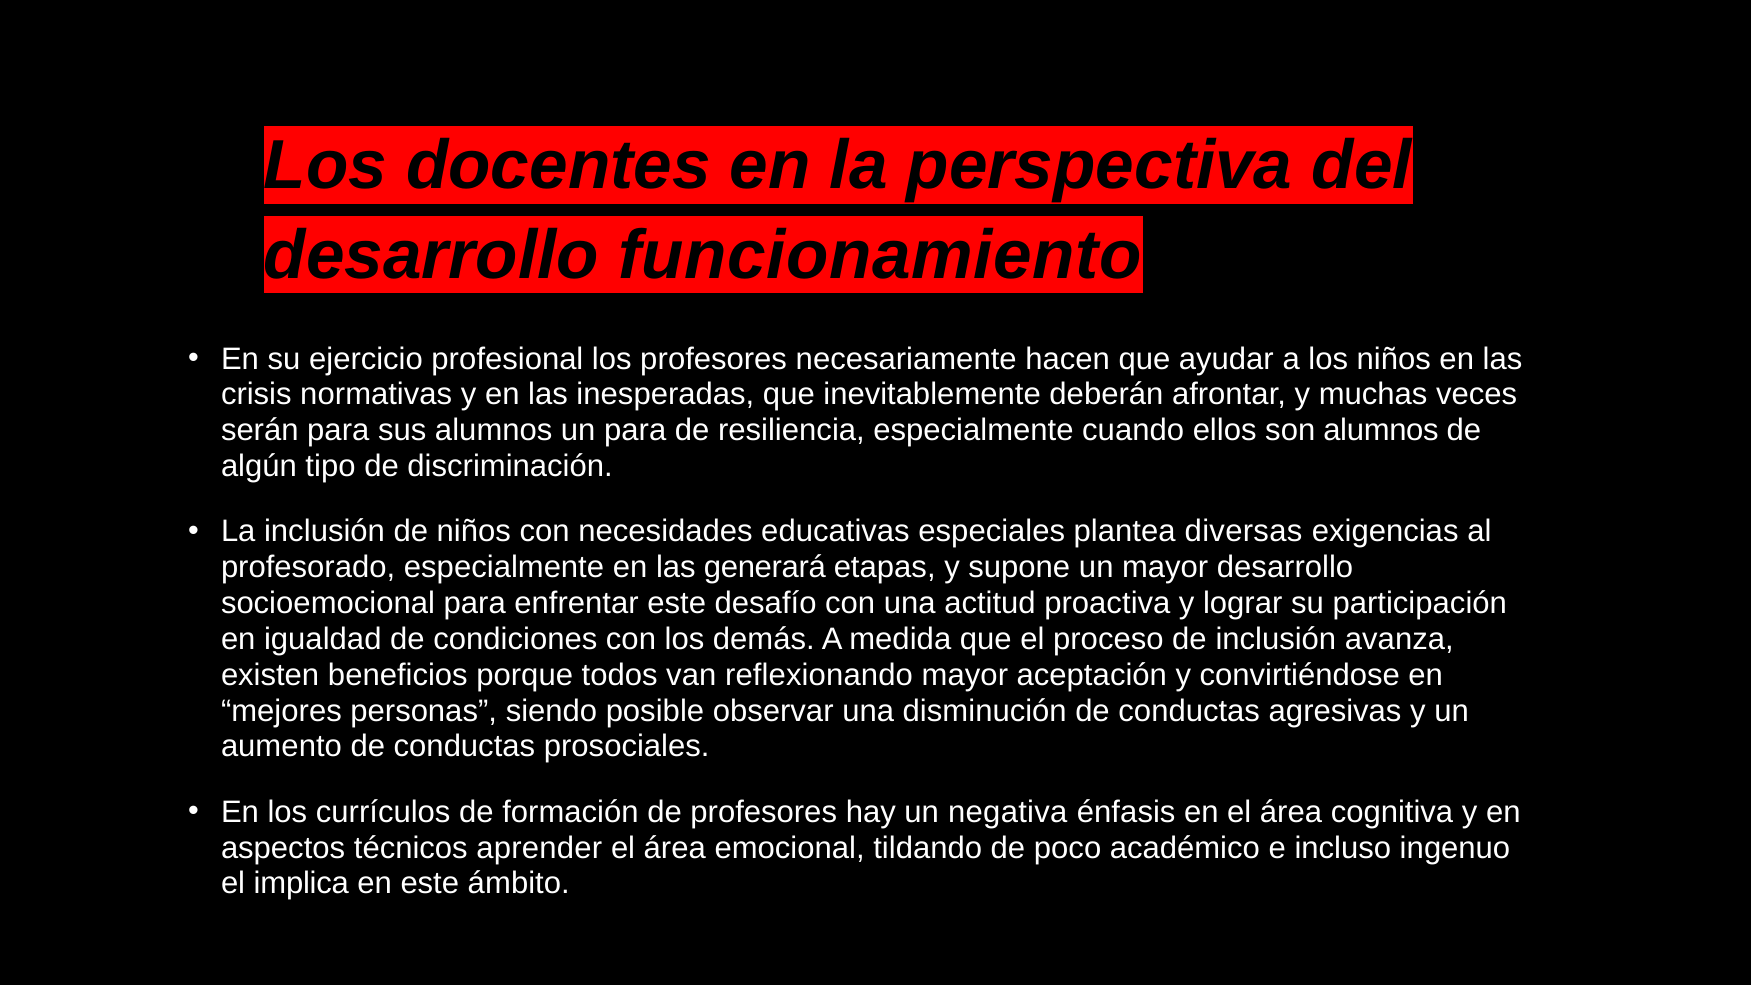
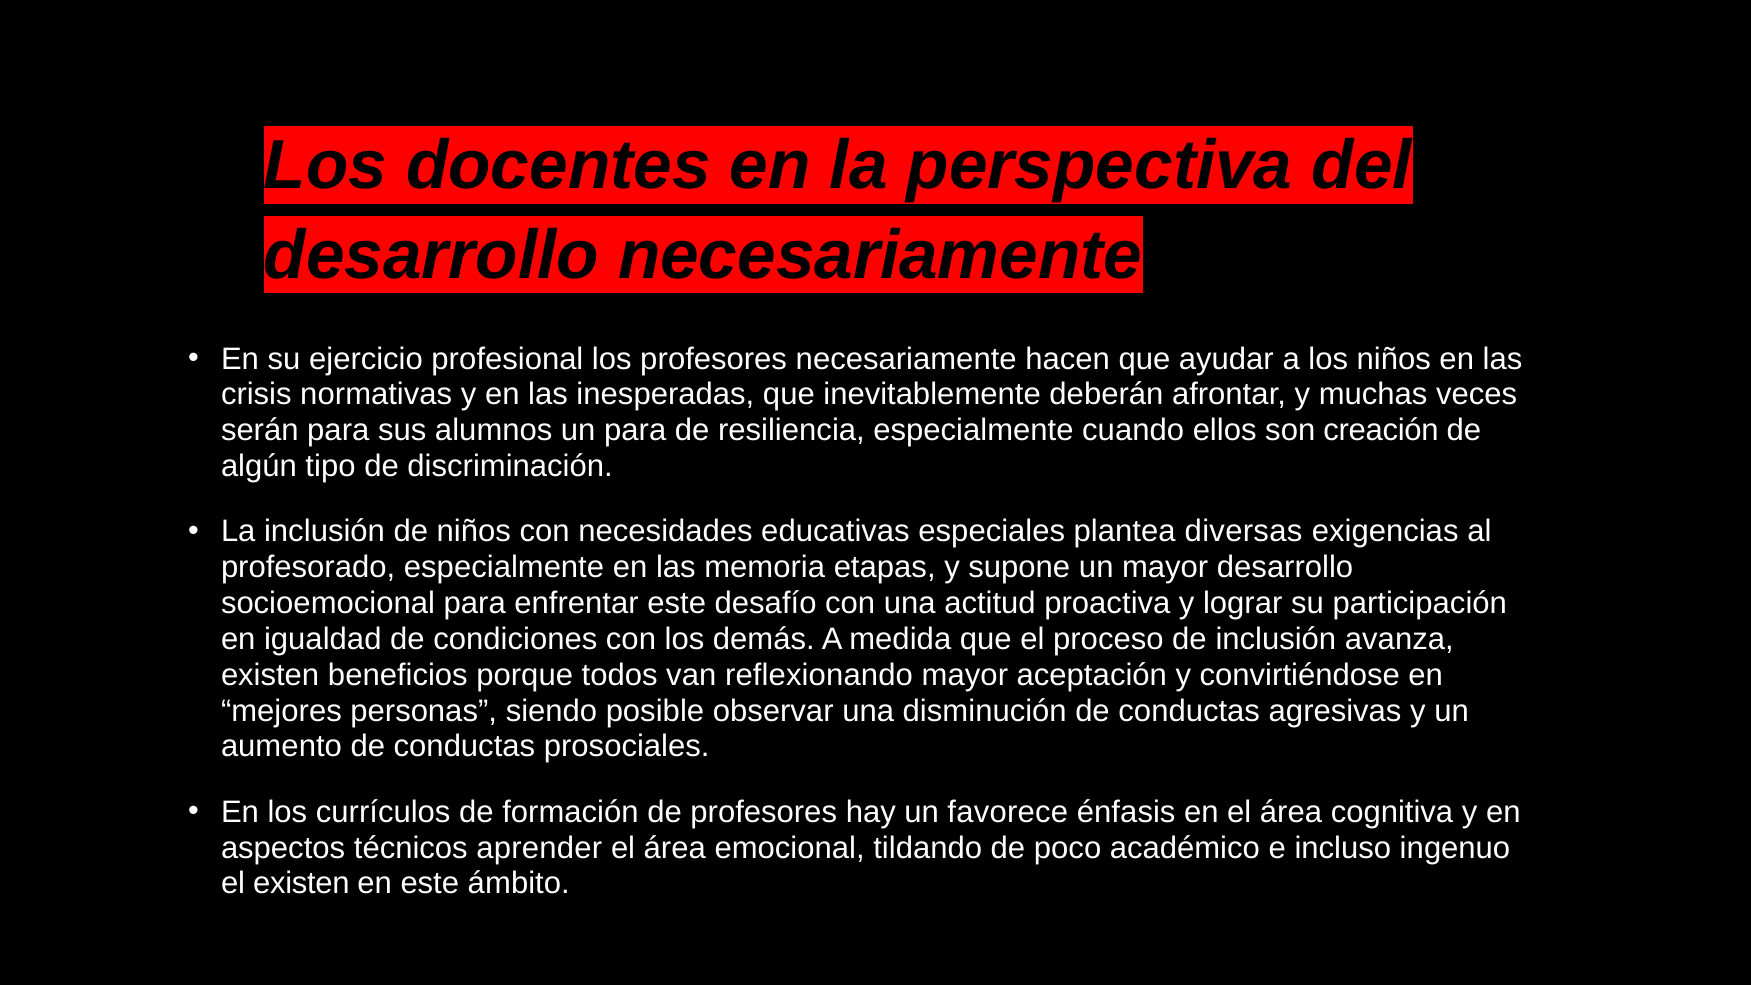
desarrollo funcionamiento: funcionamiento -> necesariamente
son alumnos: alumnos -> creación
generará: generará -> memoria
negativa: negativa -> favorece
el implica: implica -> existen
